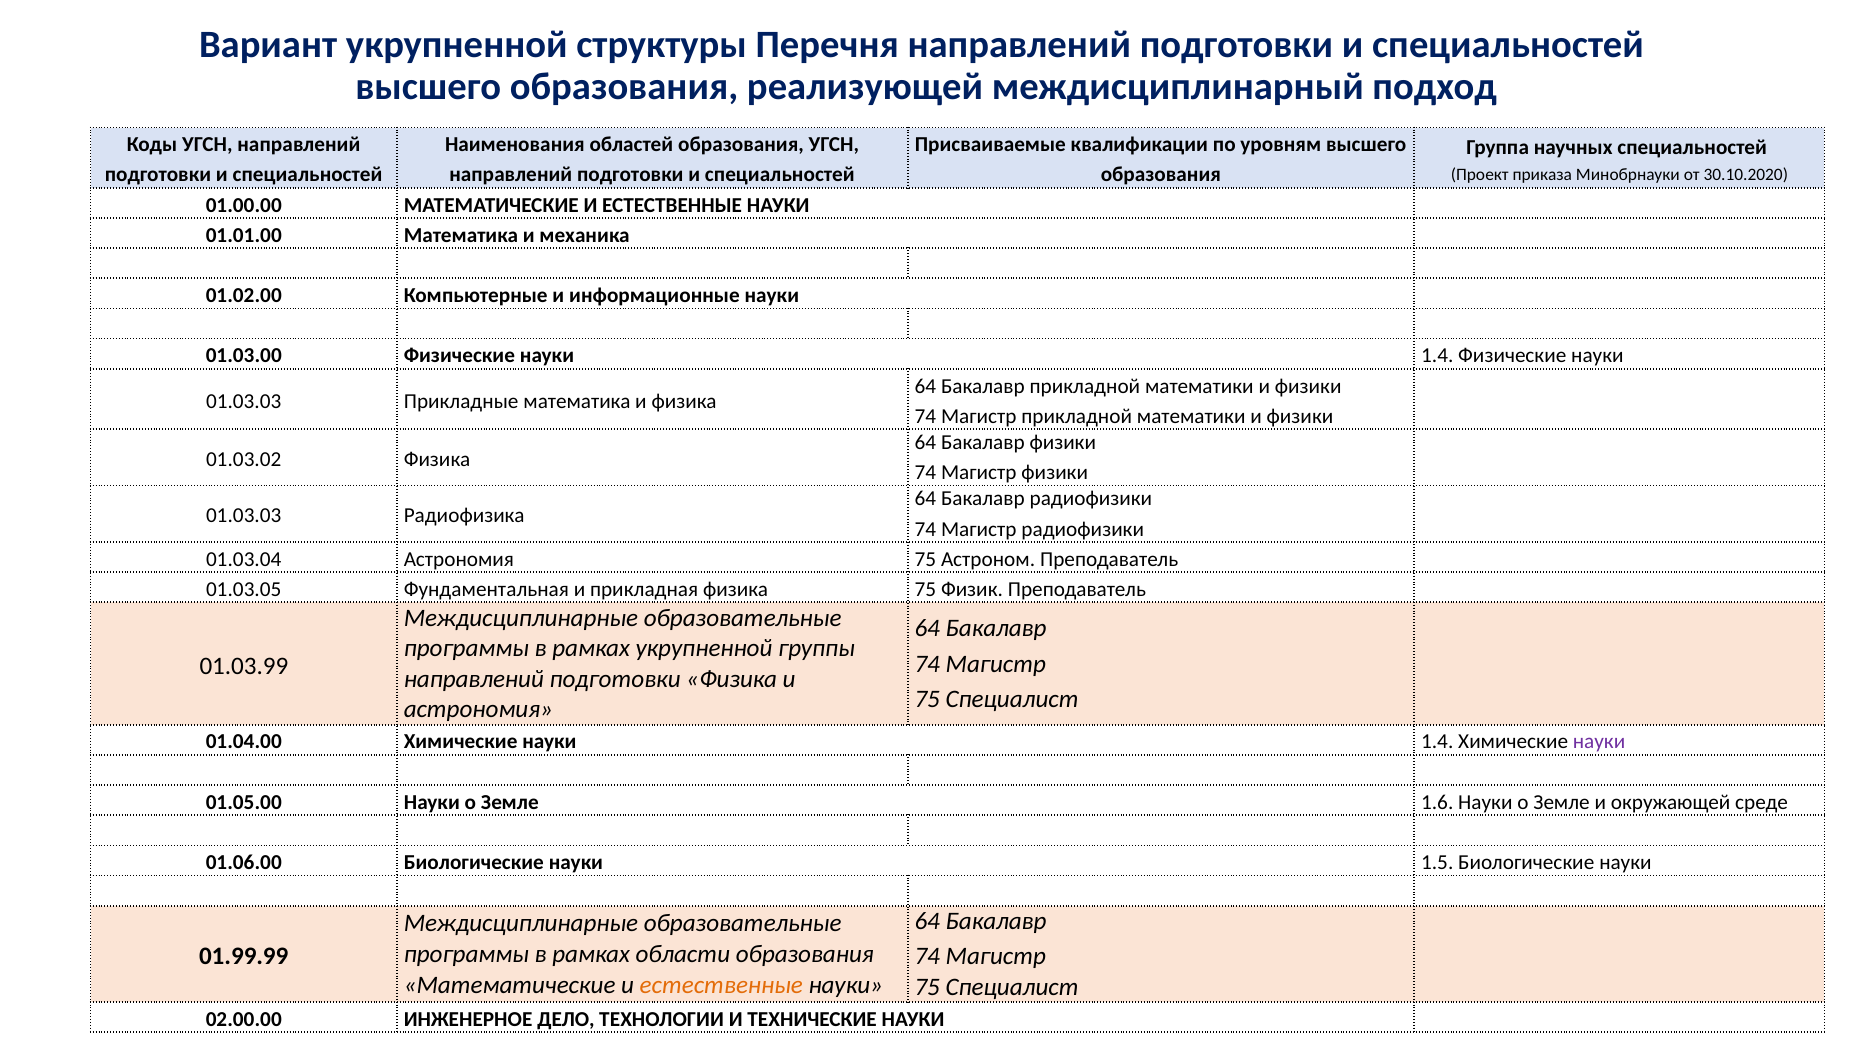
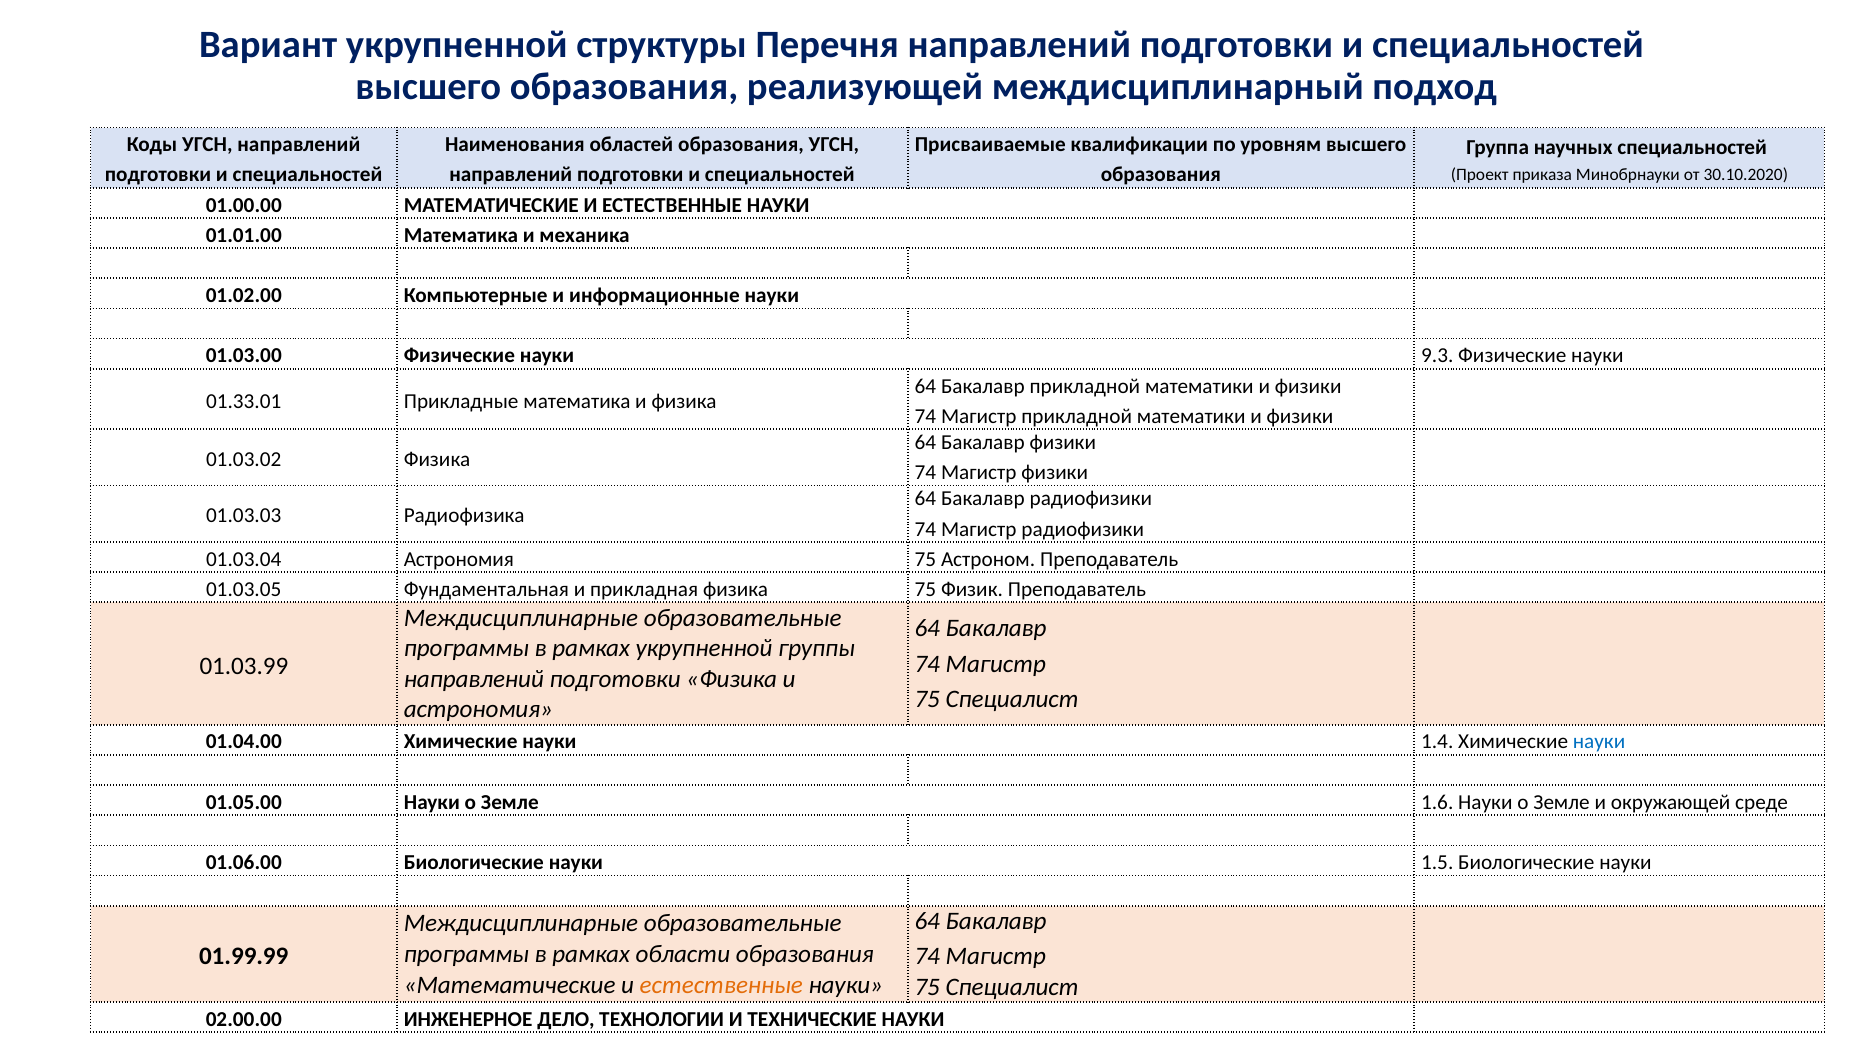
Физические науки 1.4: 1.4 -> 9.3
01.03.03 at (244, 401): 01.03.03 -> 01.33.01
науки at (1599, 741) colour: purple -> blue
